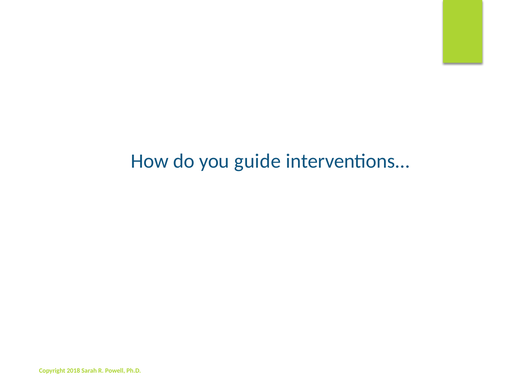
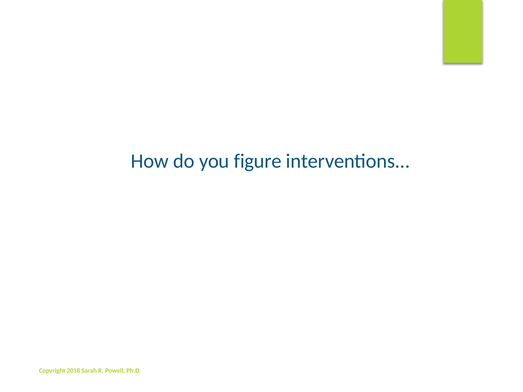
guide: guide -> figure
